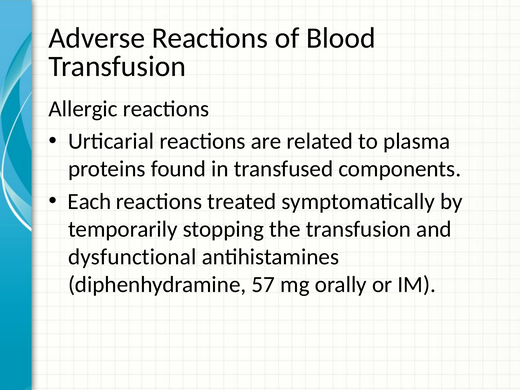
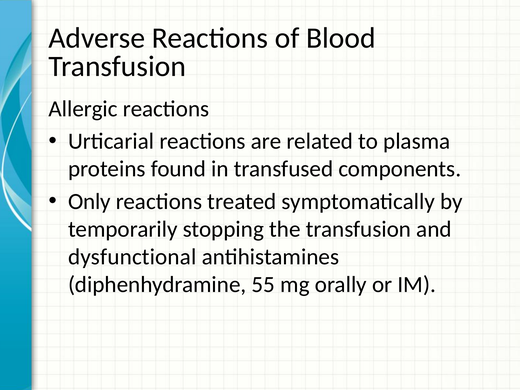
Each: Each -> Only
57: 57 -> 55
